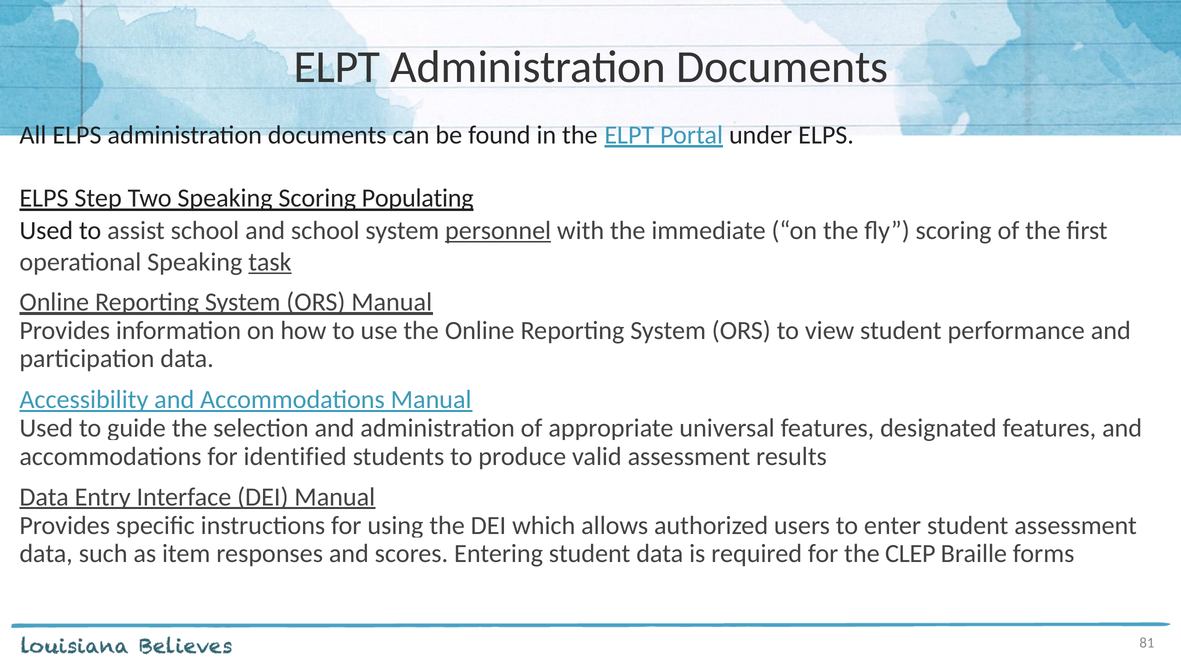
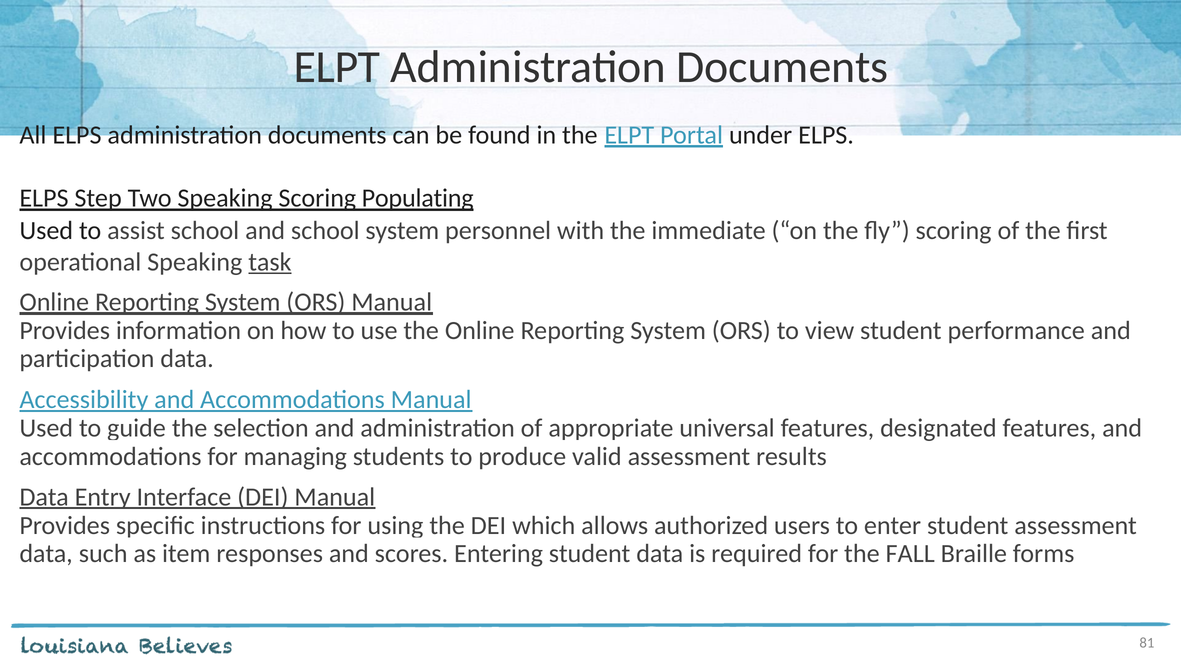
personnel underline: present -> none
identified: identified -> managing
CLEP: CLEP -> FALL
